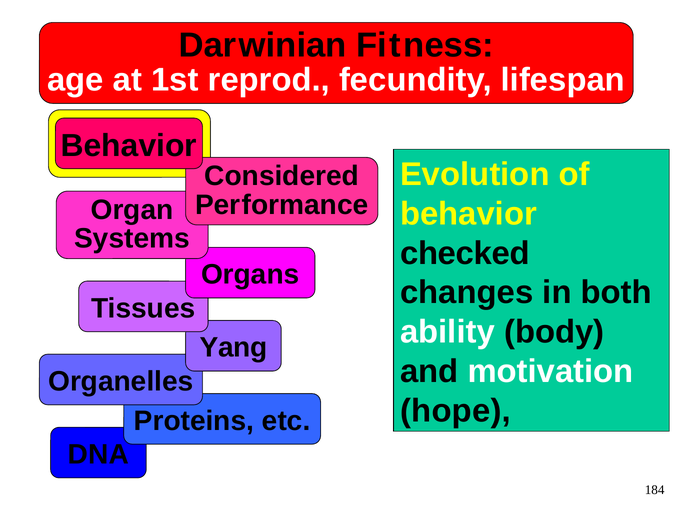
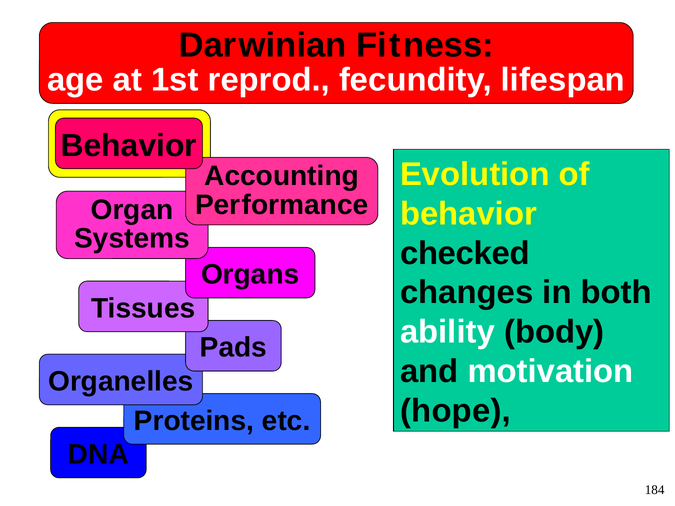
Considered: Considered -> Accounting
Yang: Yang -> Pads
